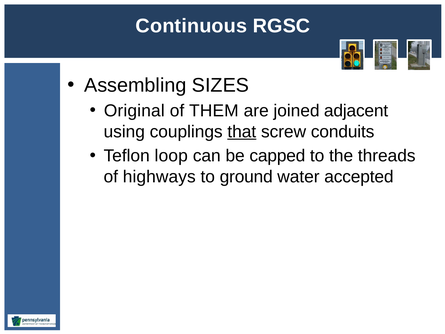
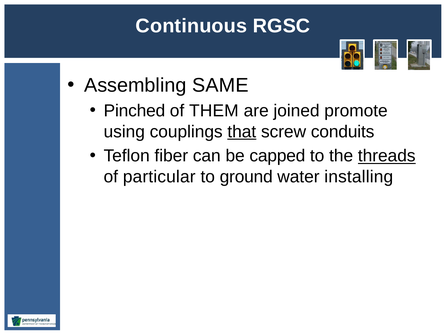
SIZES: SIZES -> SAME
Original: Original -> Pinched
adjacent: adjacent -> promote
loop: loop -> fiber
threads underline: none -> present
highways: highways -> particular
accepted: accepted -> installing
